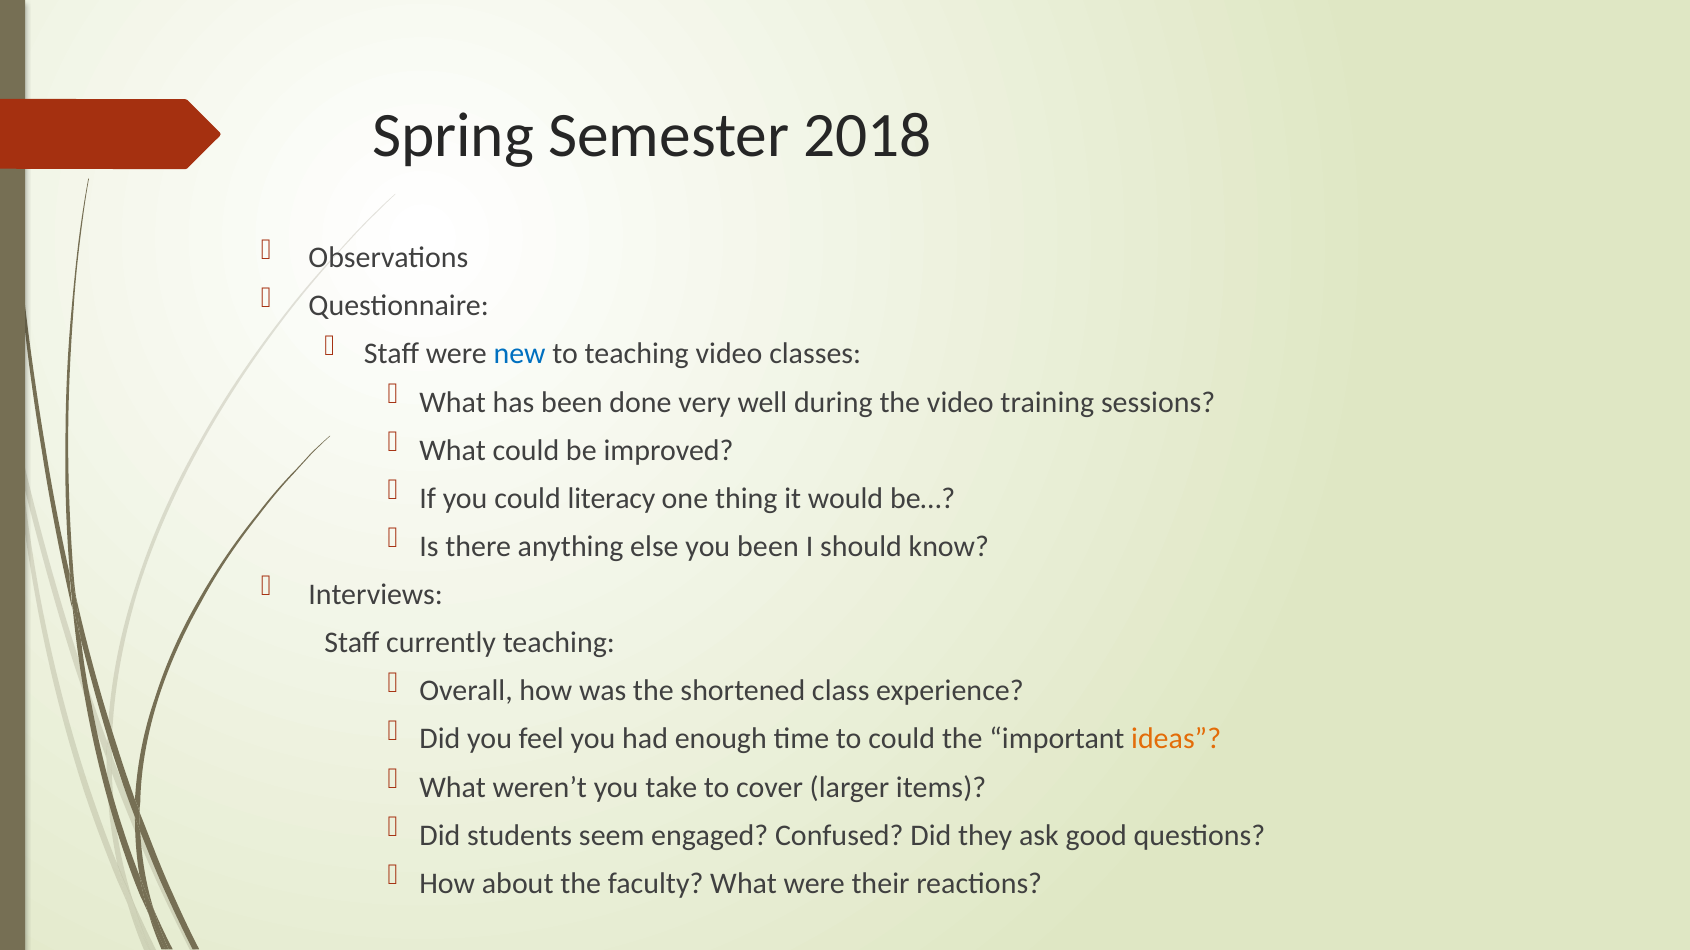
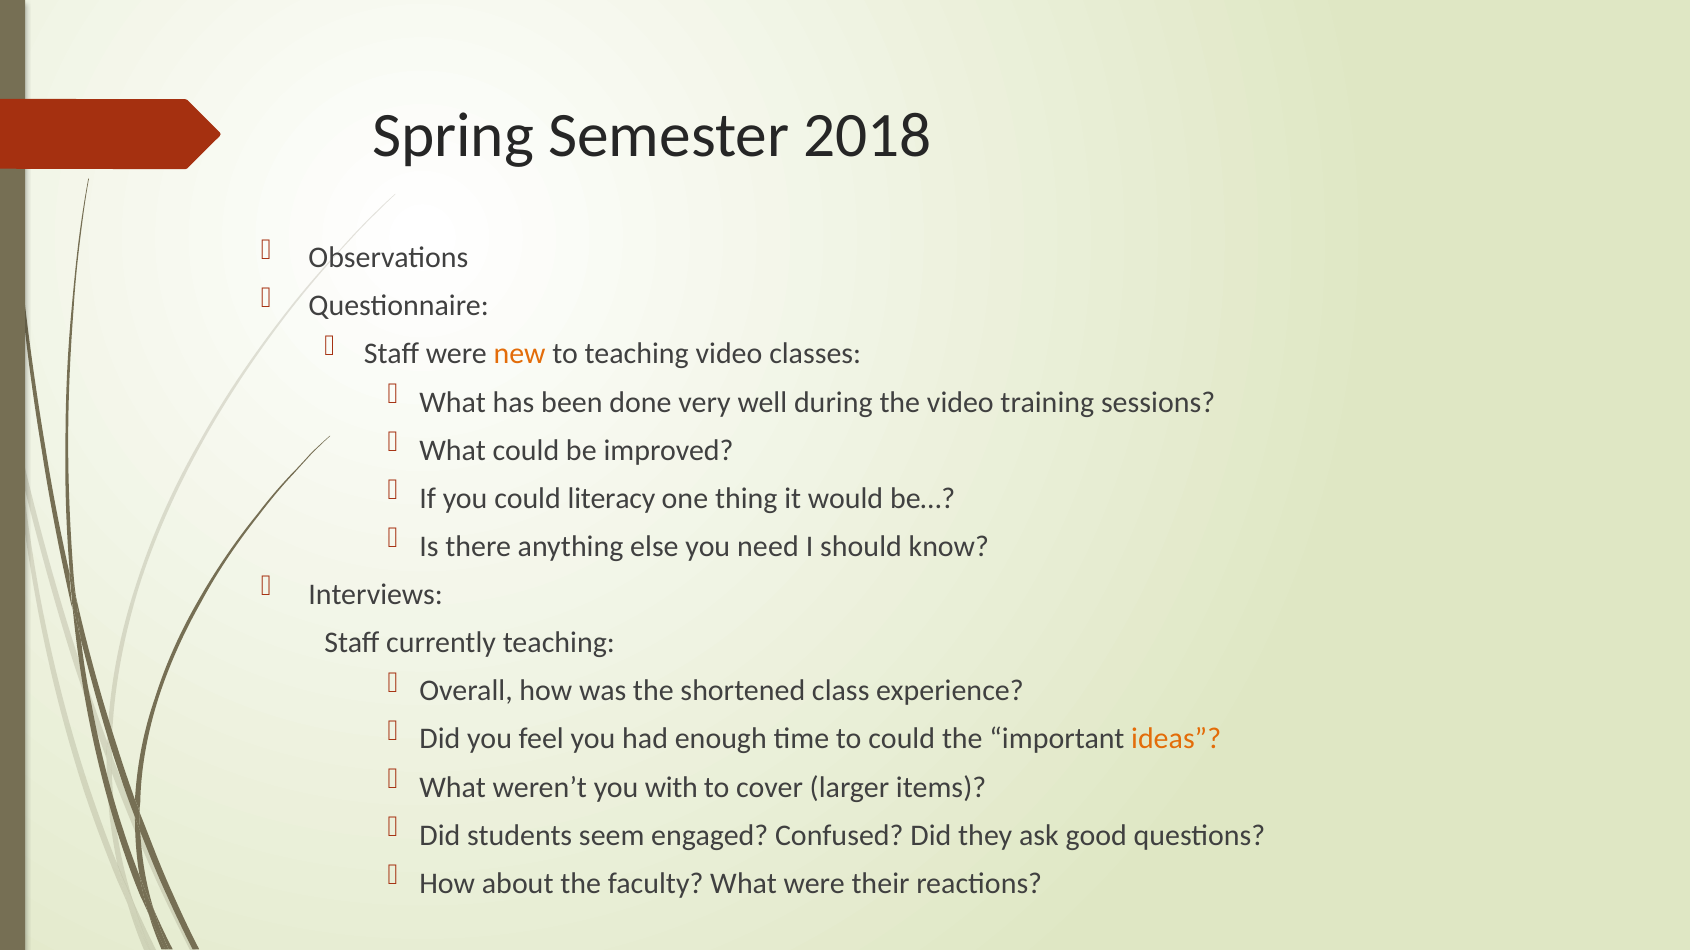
new colour: blue -> orange
you been: been -> need
take: take -> with
